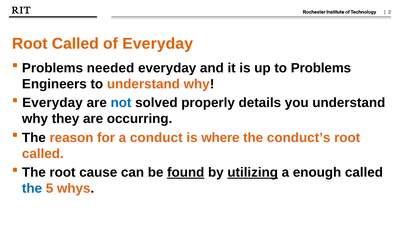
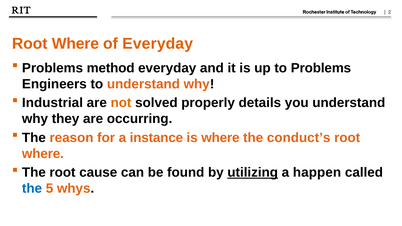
Called at (75, 44): Called -> Where
needed: needed -> method
Everyday at (52, 103): Everyday -> Industrial
not colour: blue -> orange
conduct: conduct -> instance
called at (43, 154): called -> where
found underline: present -> none
enough: enough -> happen
